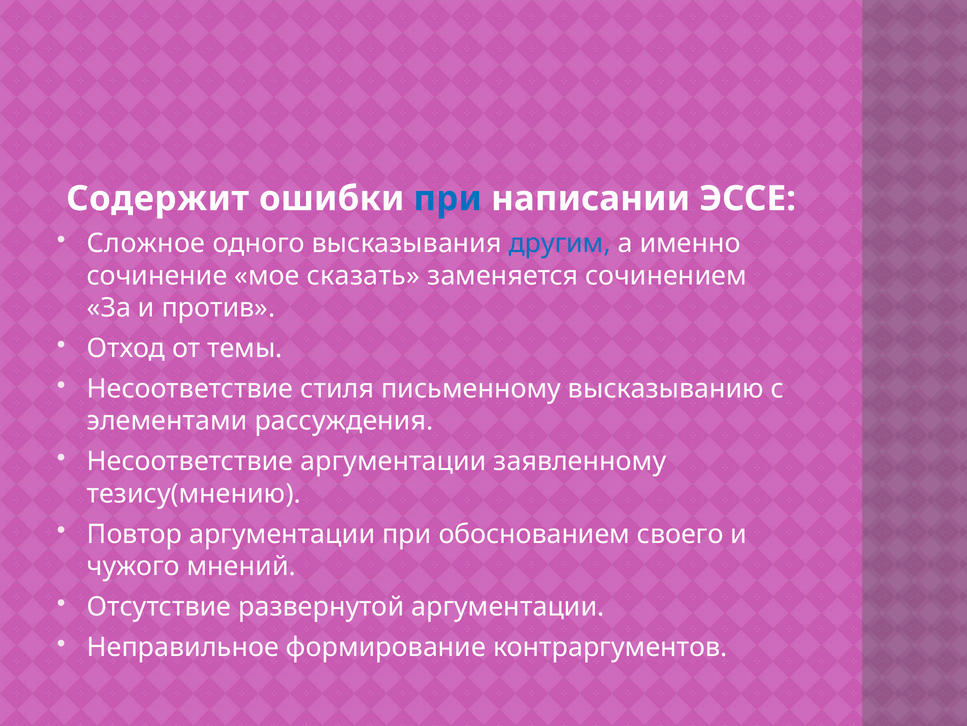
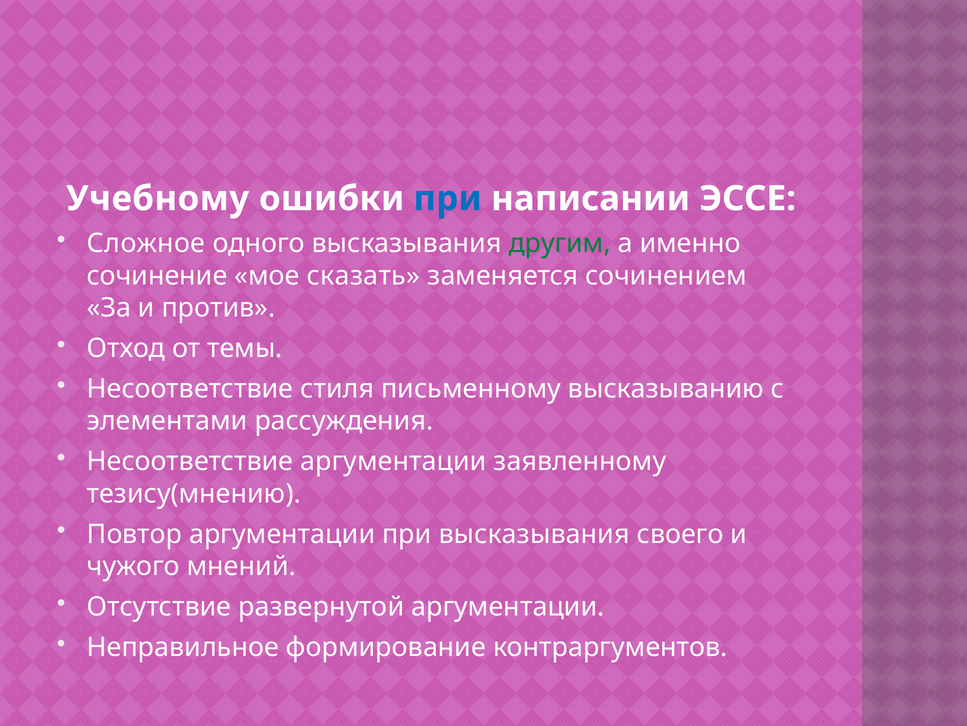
Содержит: Содержит -> Учебному
другим colour: blue -> green
при обоснованием: обоснованием -> высказывания
